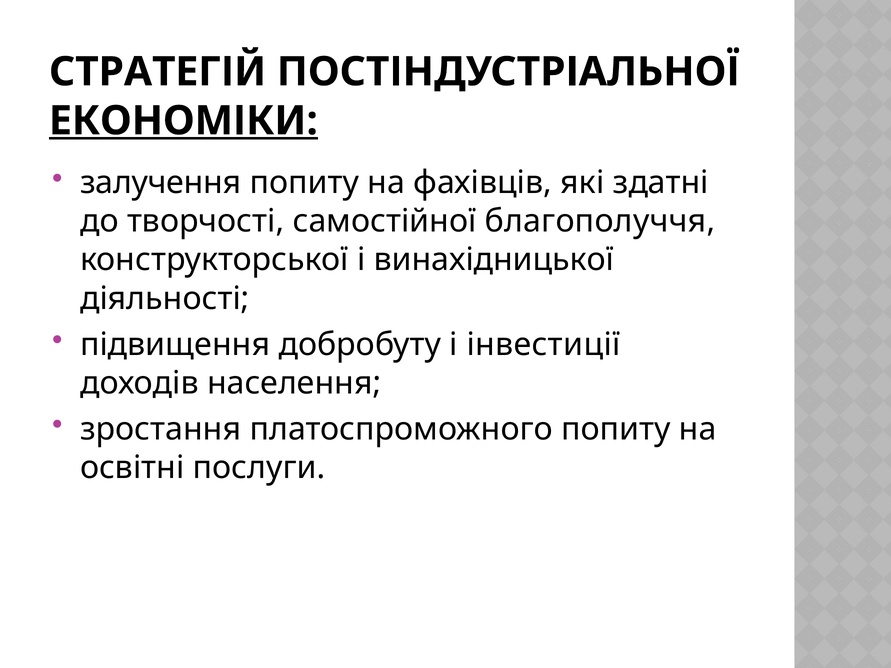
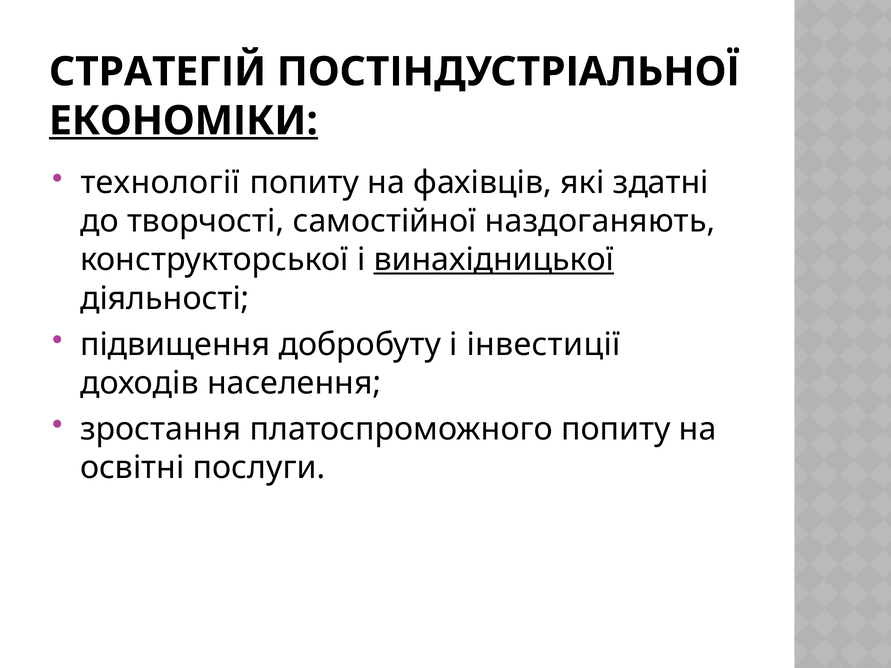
залучення: залучення -> технології
благополуччя: благополуччя -> наздоганяють
винахідницької underline: none -> present
